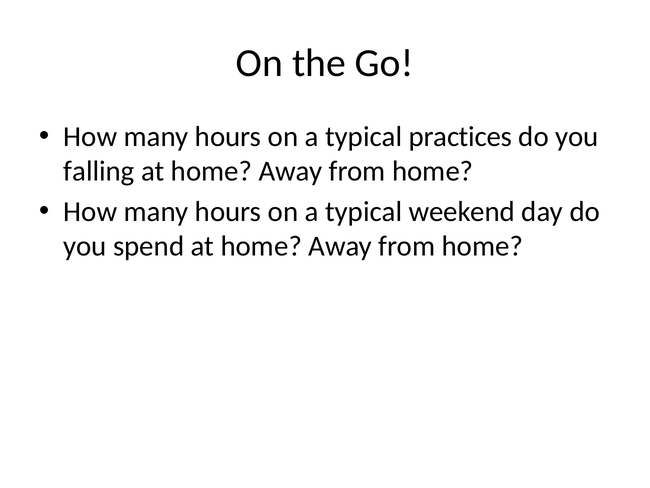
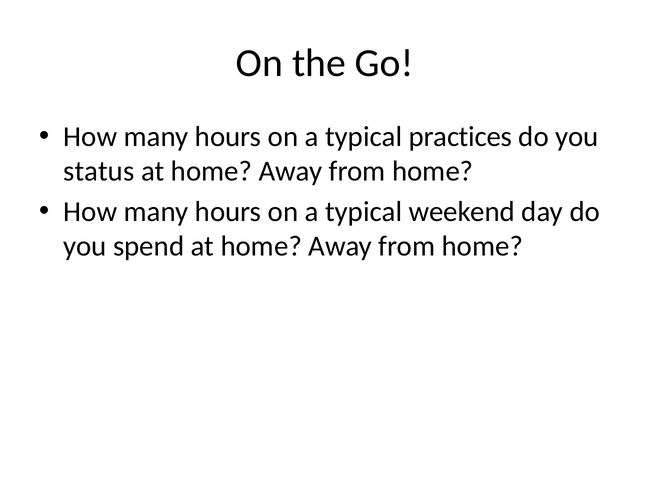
falling: falling -> status
